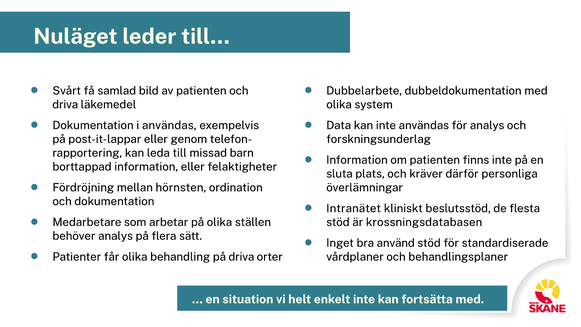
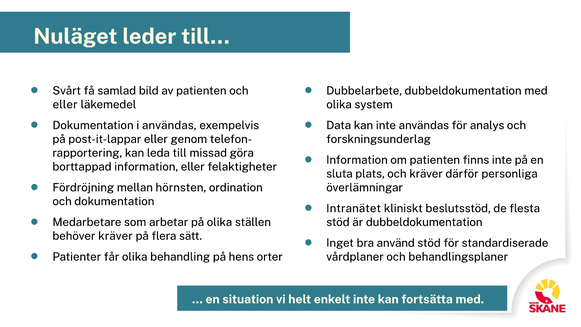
driva at (65, 104): driva -> eller
barn: barn -> göra
är krossningsdatabasen: krossningsdatabasen -> dubbeldokumentation
behöver analys: analys -> kräver
på driva: driva -> hens
